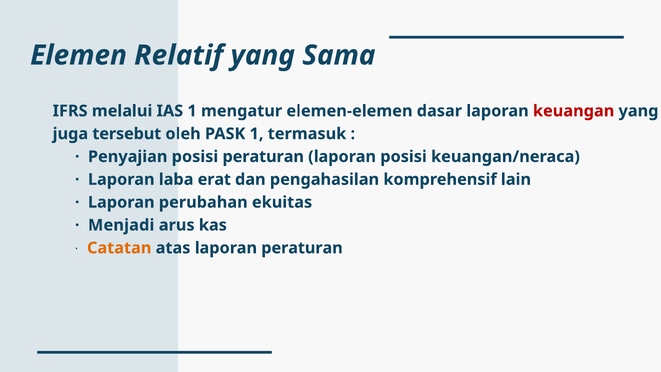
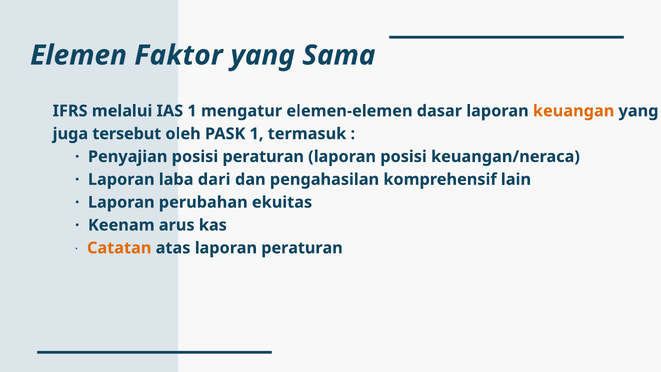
Relatif: Relatif -> Faktor
keuangan colour: red -> orange
erat: erat -> dari
Menjadi: Menjadi -> Keenam
